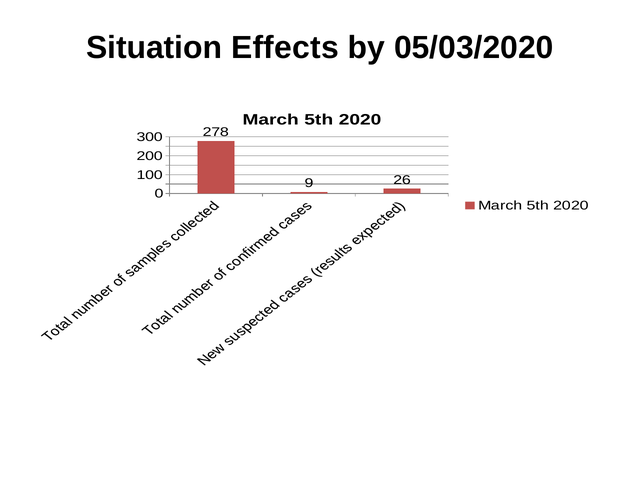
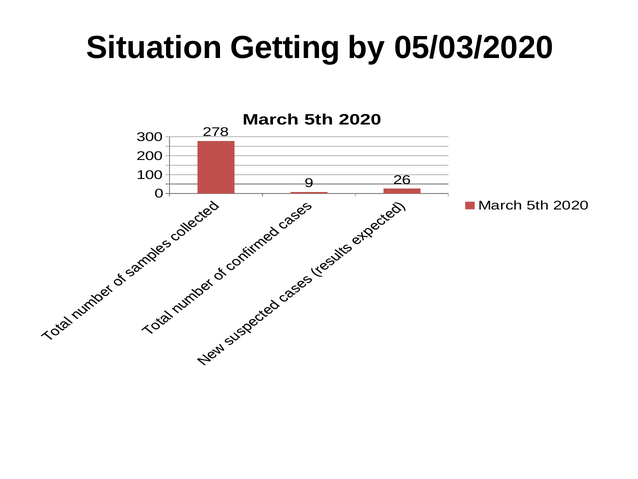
Effects: Effects -> Getting
